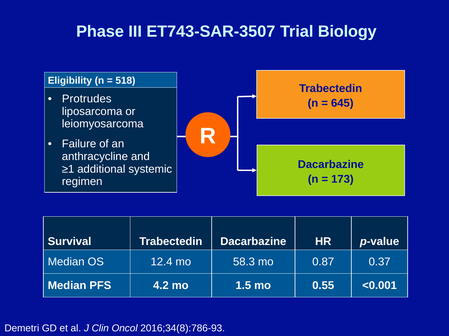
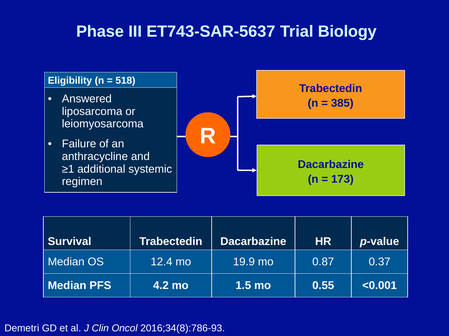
ET743-SAR-3507: ET743-SAR-3507 -> ET743-SAR-5637
Protrudes: Protrudes -> Answered
645: 645 -> 385
58.3: 58.3 -> 19.9
